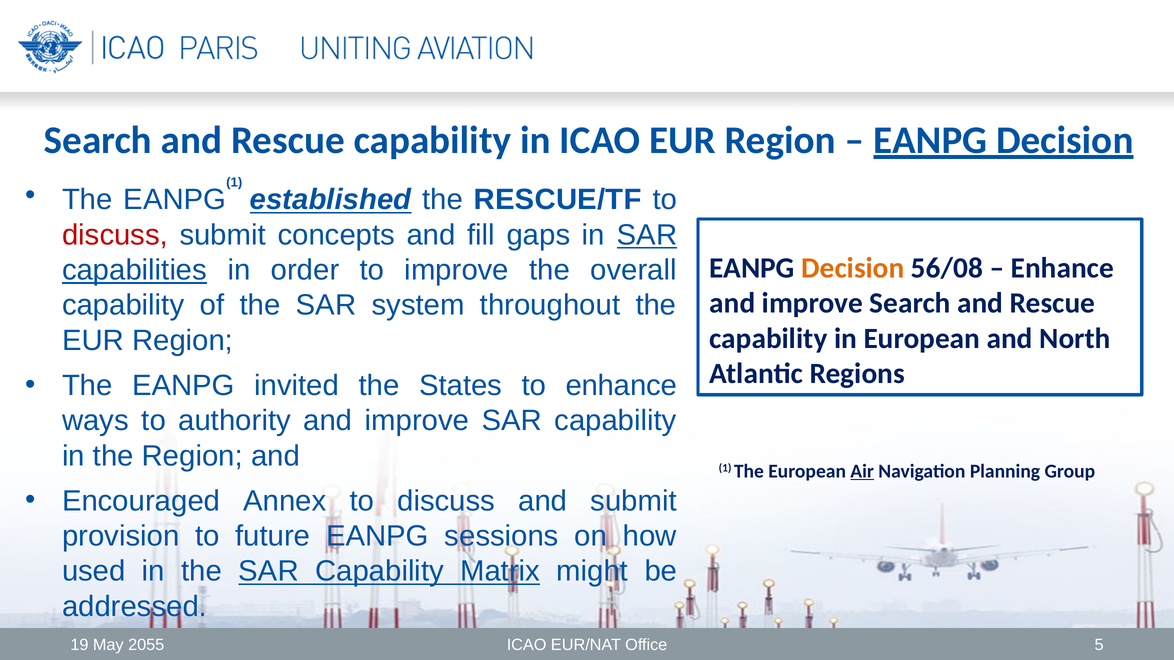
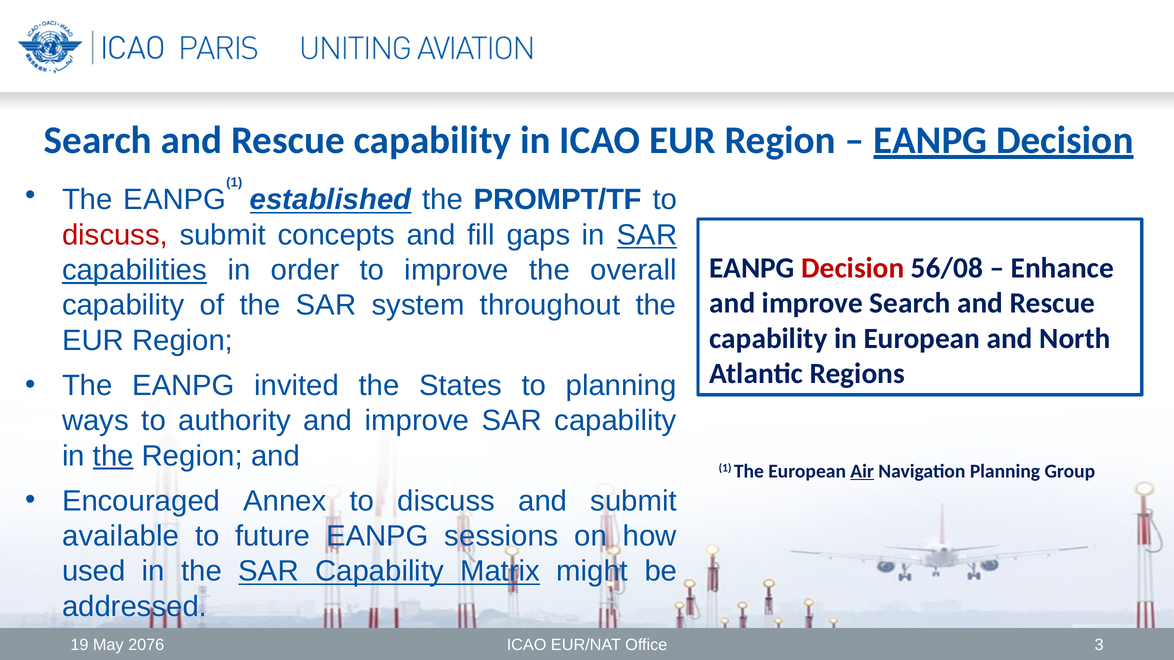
RESCUE/TF: RESCUE/TF -> PROMPT/TF
Decision at (853, 268) colour: orange -> red
to enhance: enhance -> planning
the at (113, 456) underline: none -> present
provision: provision -> available
2055: 2055 -> 2076
5: 5 -> 3
